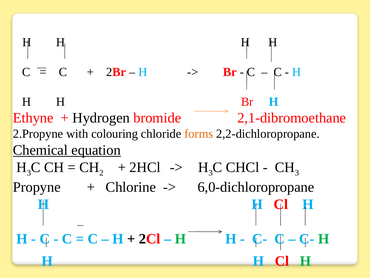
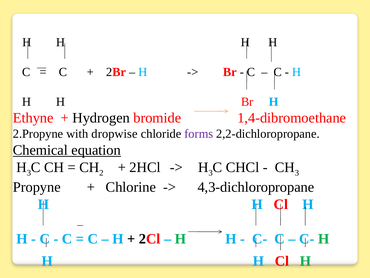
2,1-dibromoethane: 2,1-dibromoethane -> 1,4-dibromoethane
colouring: colouring -> dropwise
forms colour: orange -> purple
6,0-dichloropropane: 6,0-dichloropropane -> 4,3-dichloropropane
